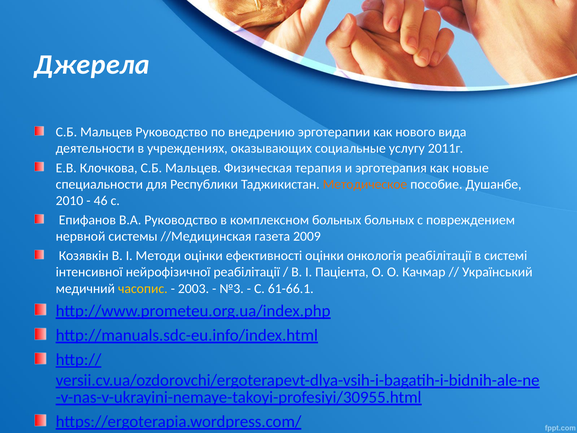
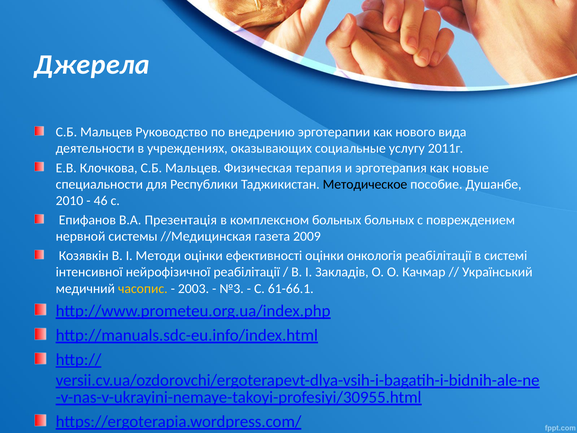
Методическое colour: orange -> black
В.А Руководство: Руководство -> Презентація
Пацієнта: Пацієнта -> Закладів
